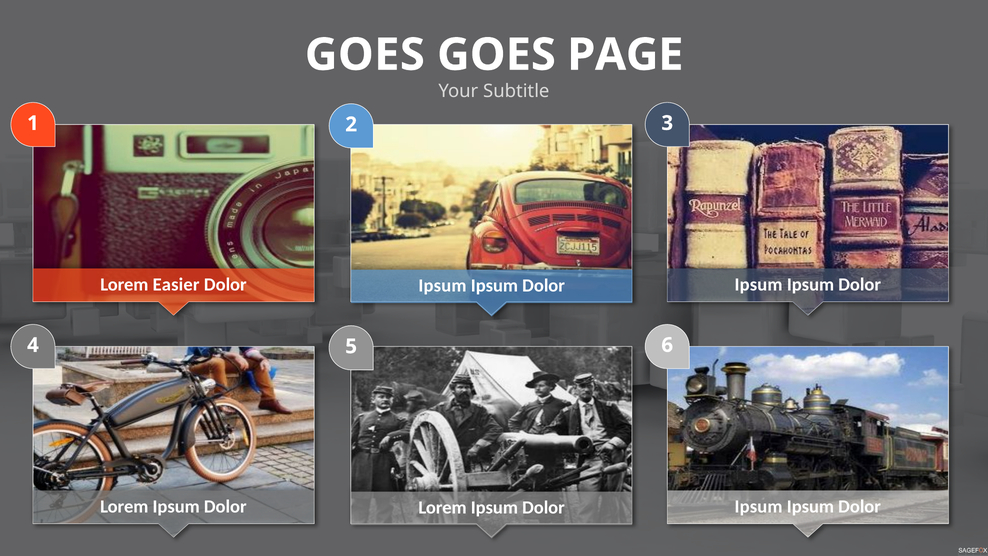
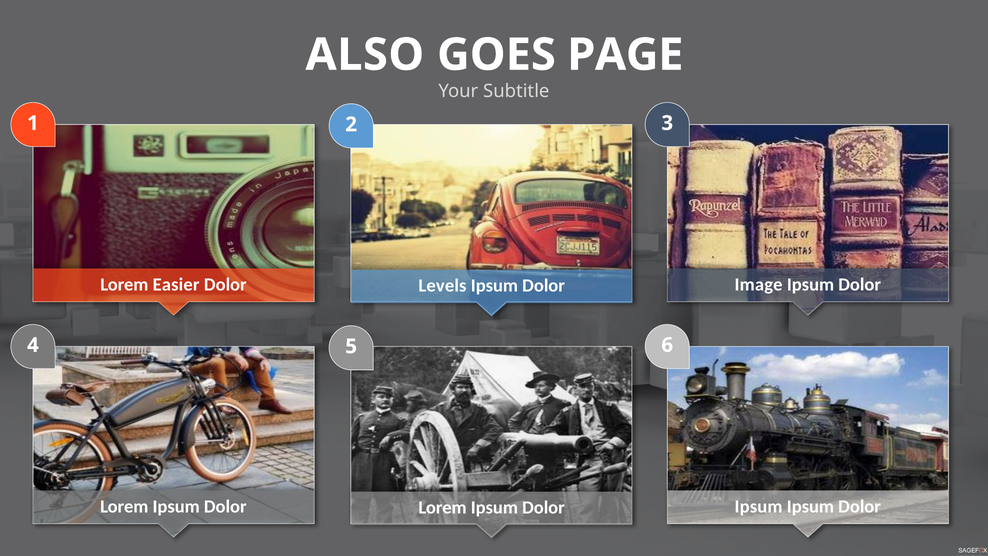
GOES at (365, 55): GOES -> ALSO
Ipsum at (759, 284): Ipsum -> Image
Ipsum at (442, 286): Ipsum -> Levels
